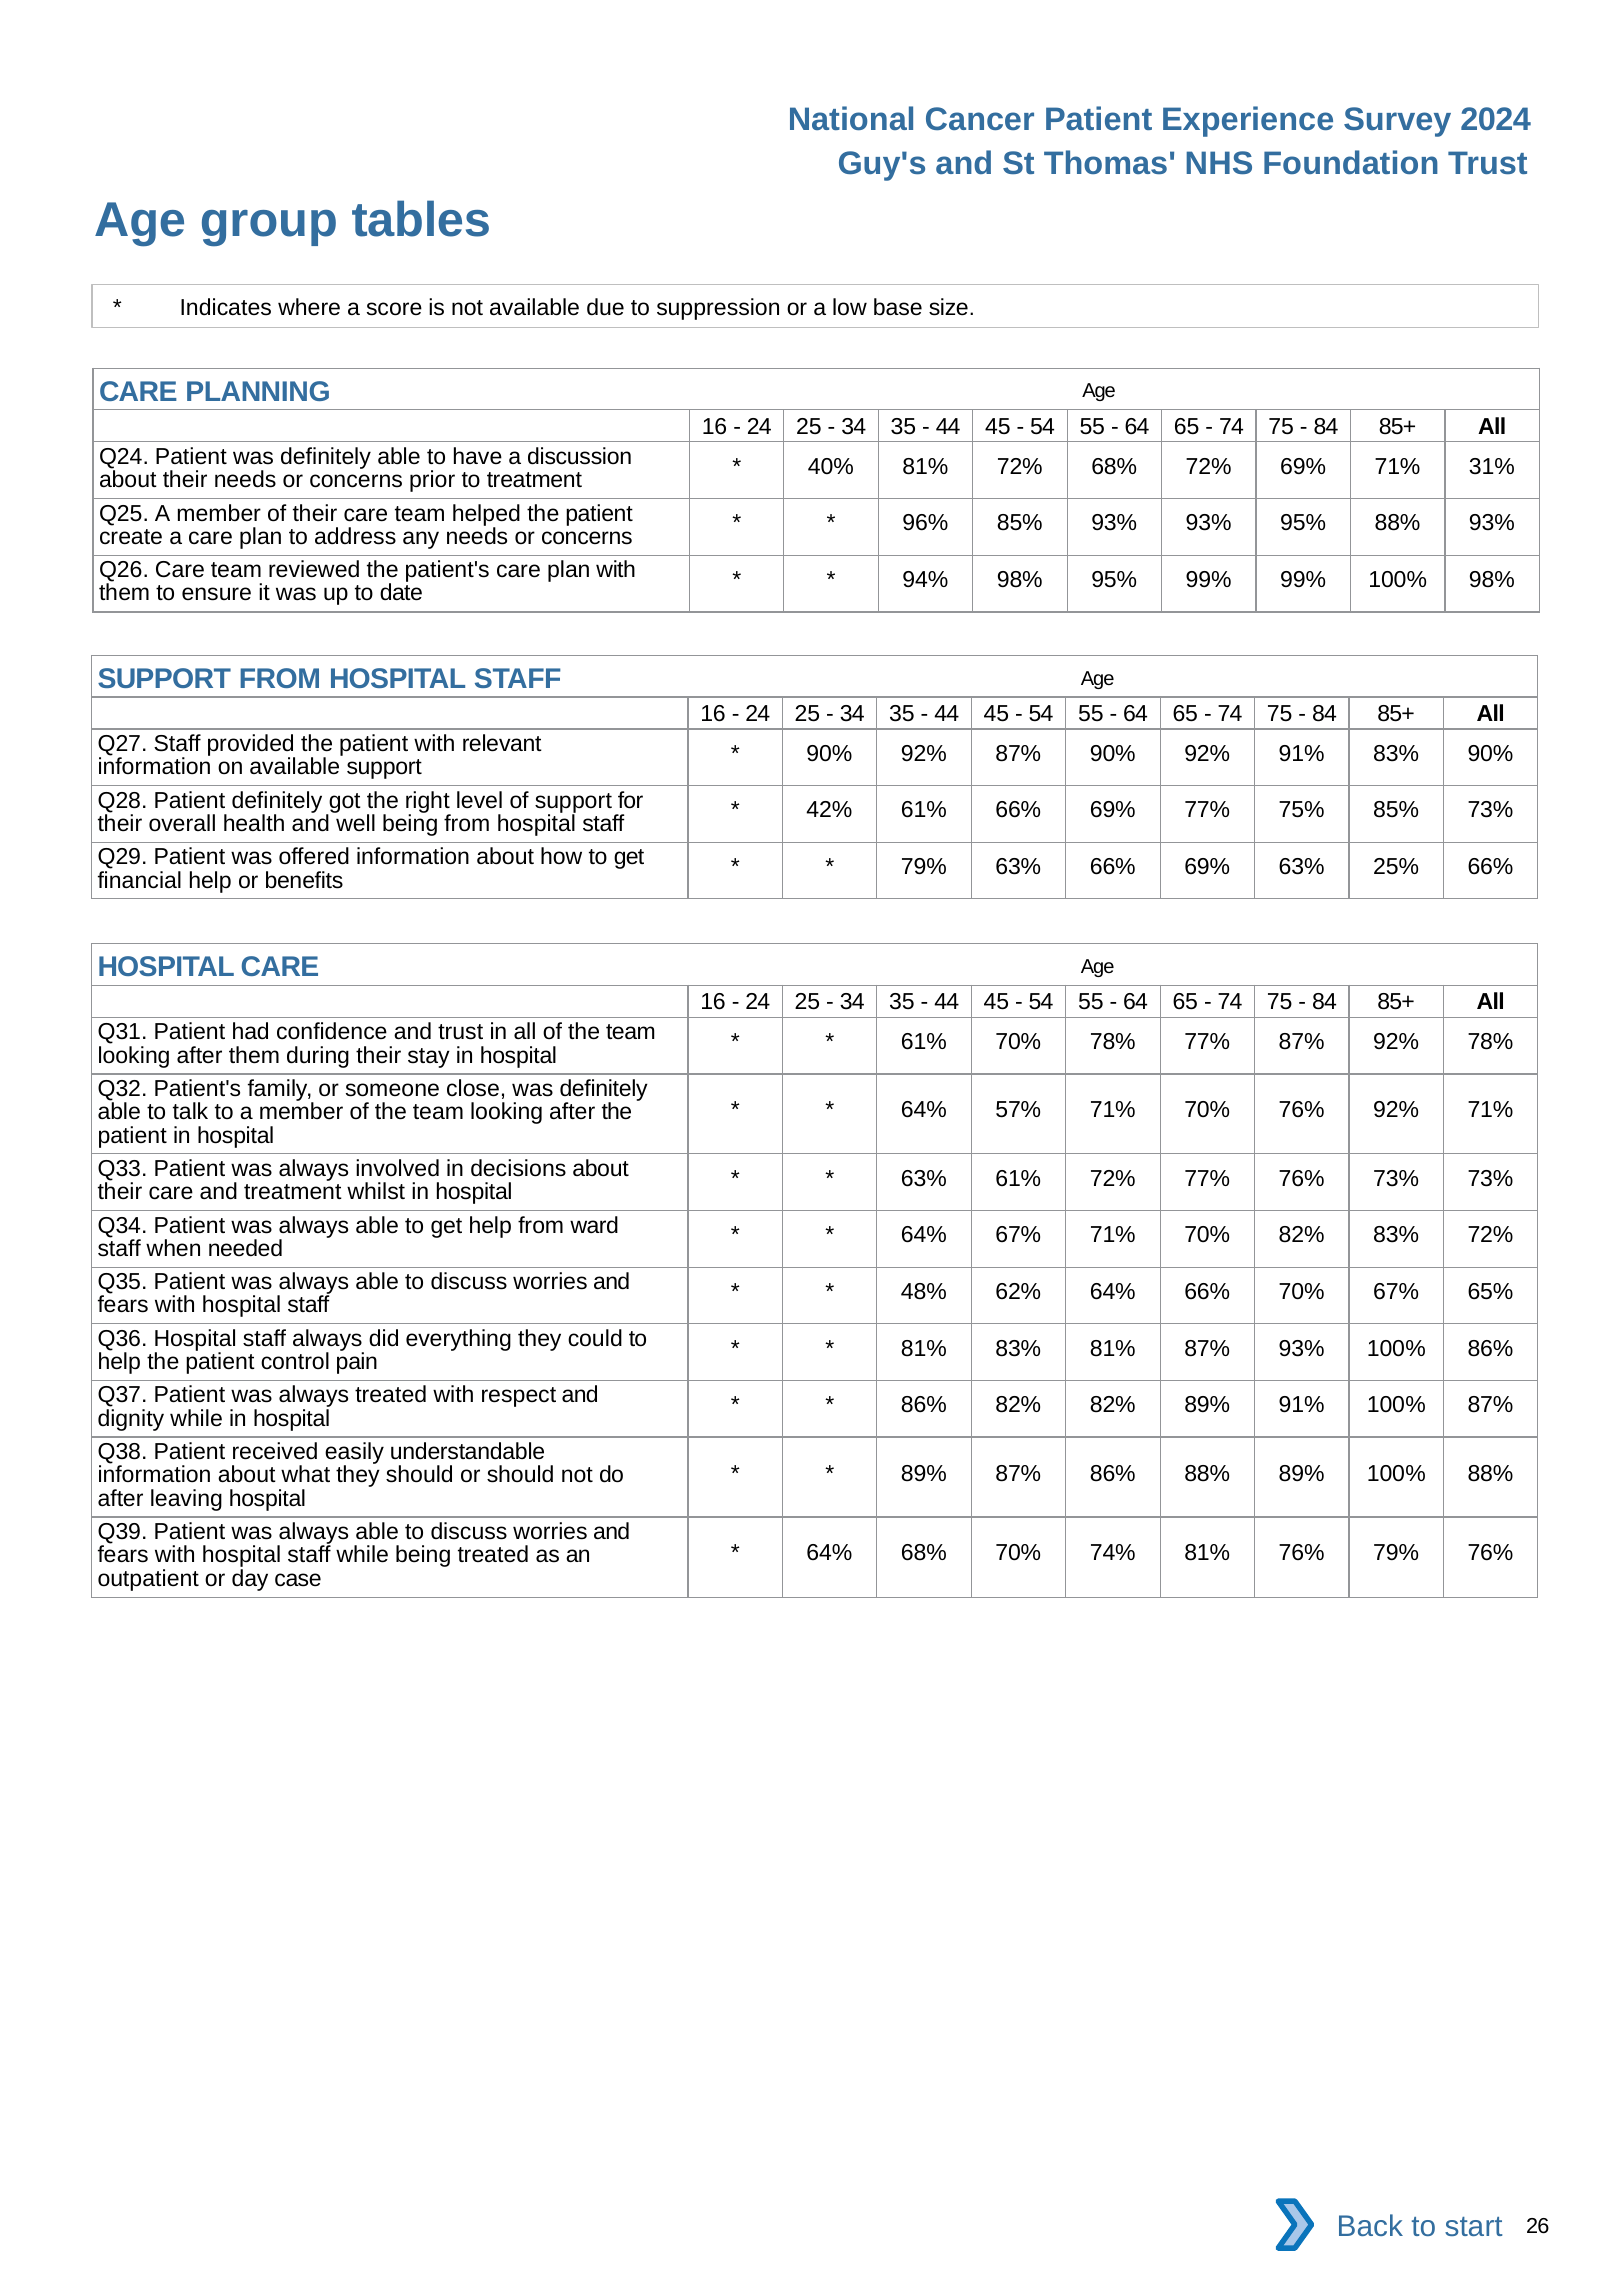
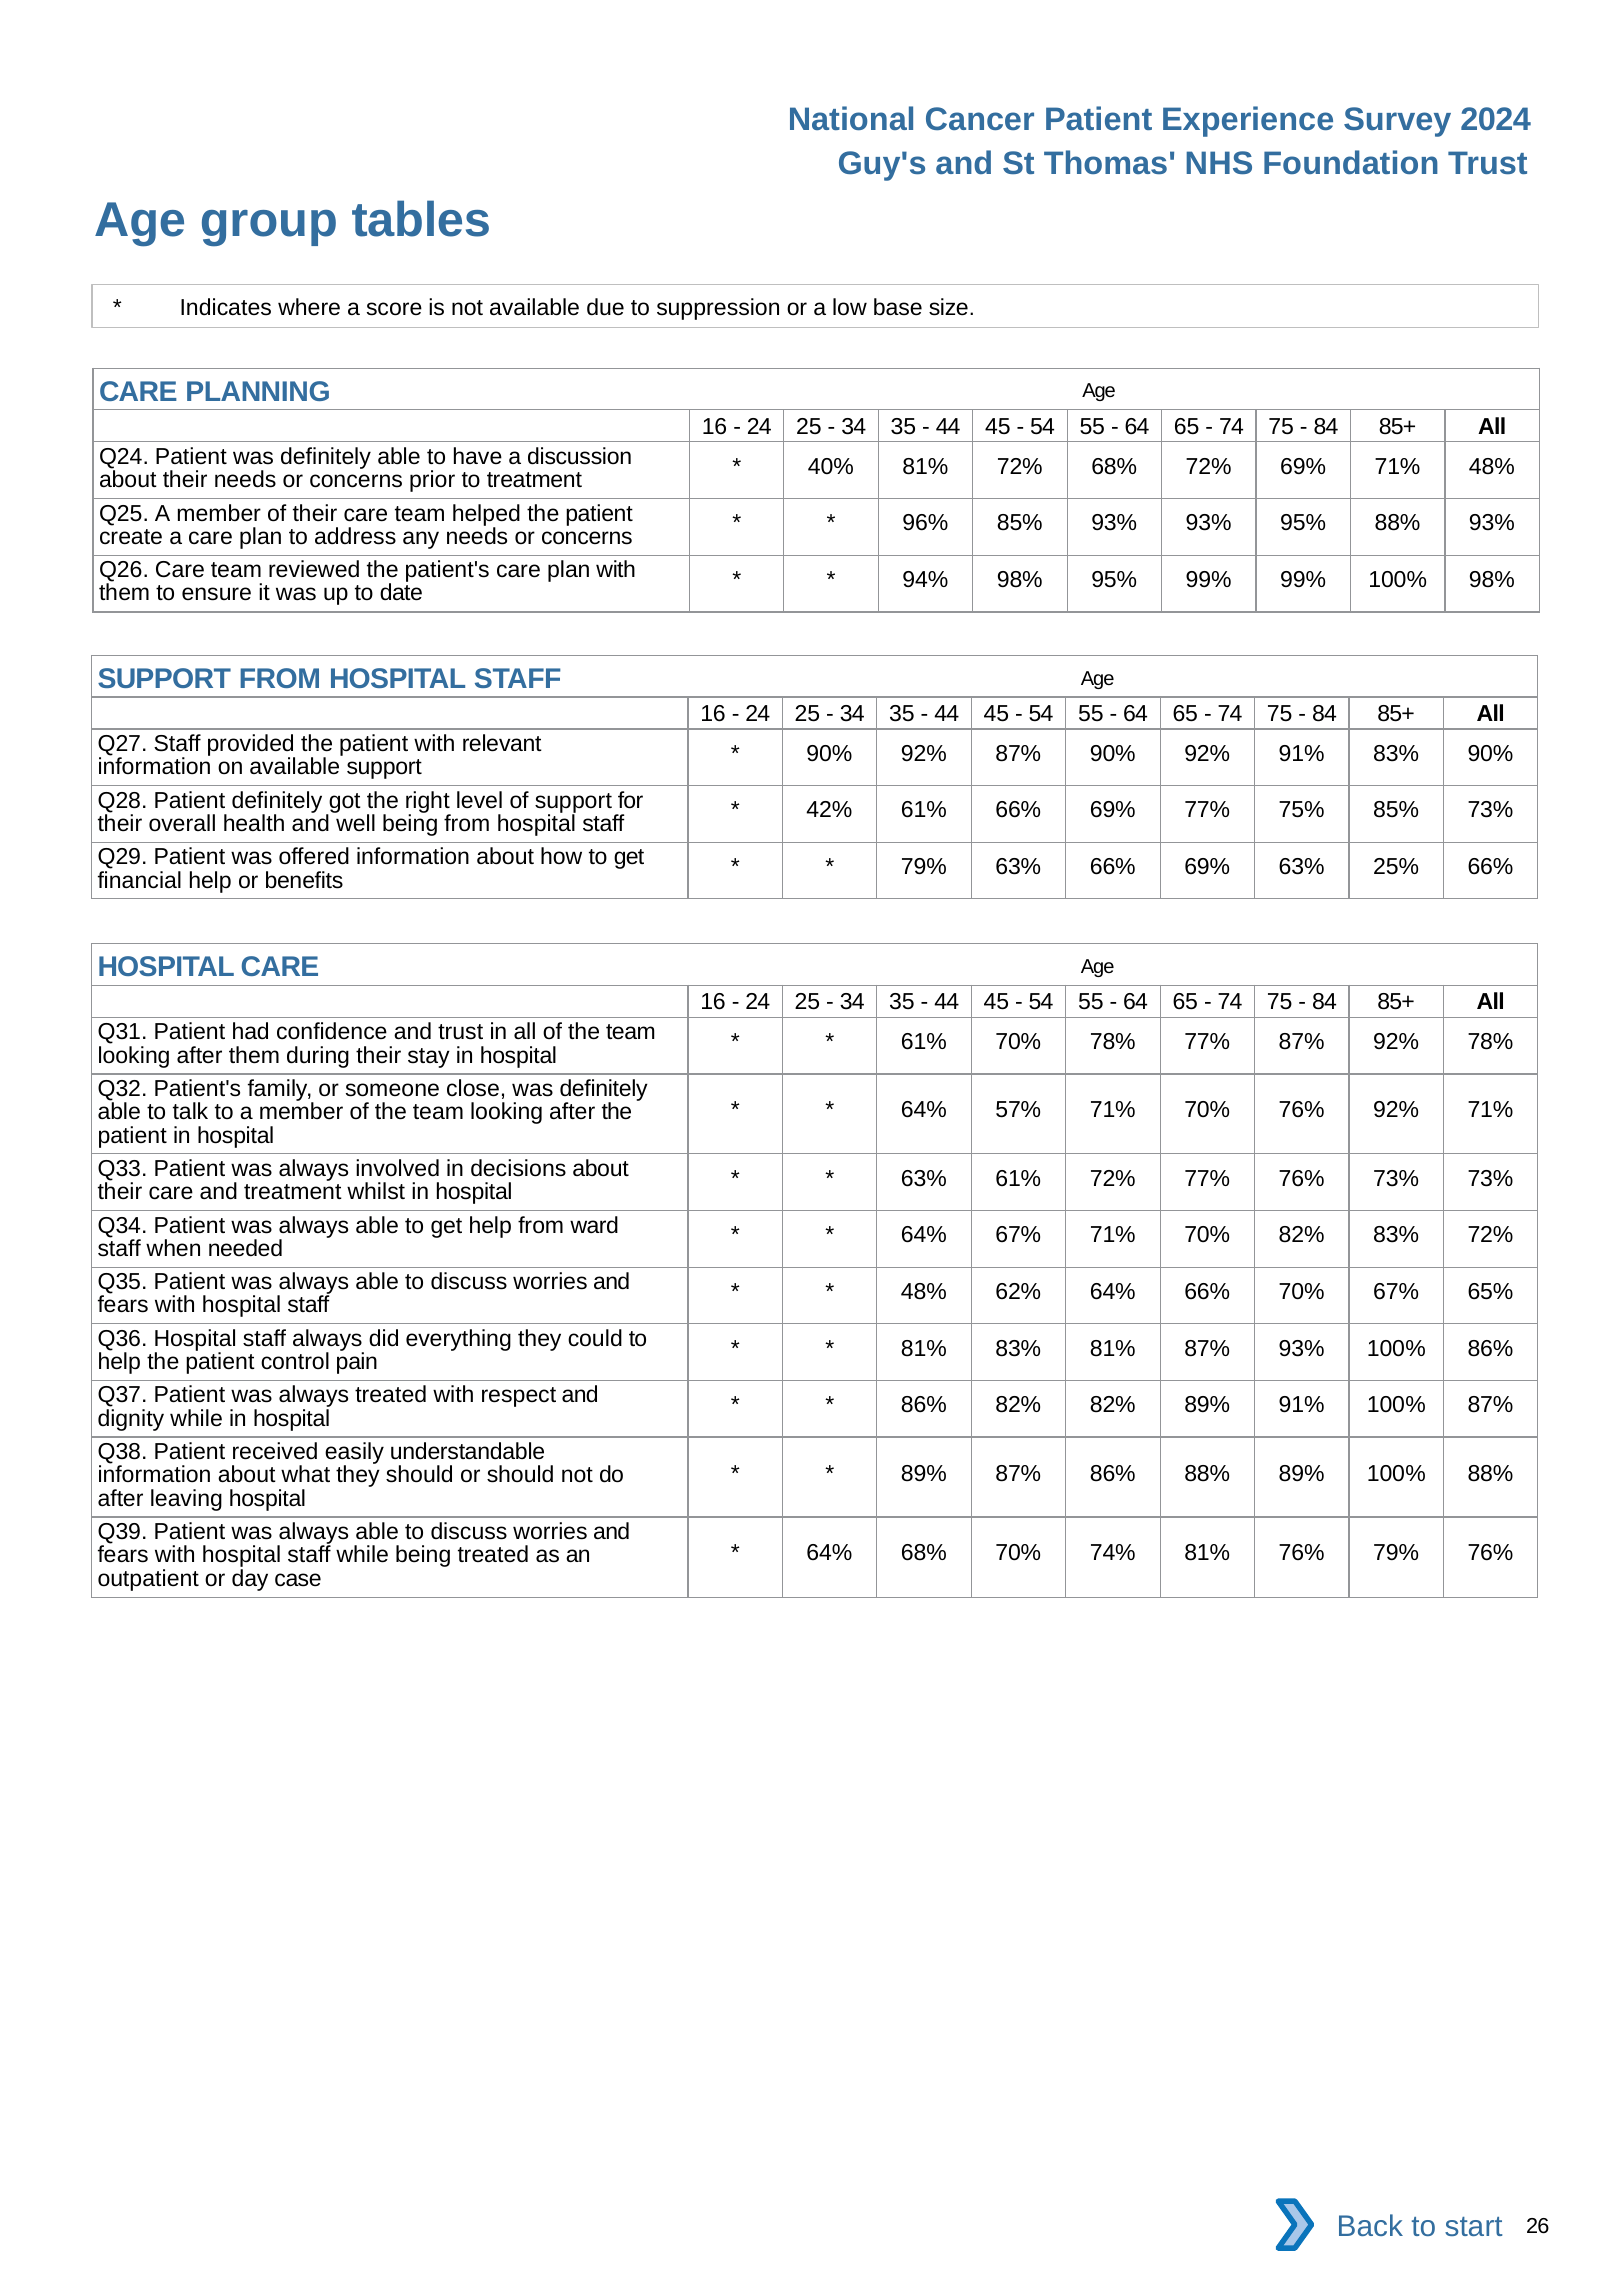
71% 31%: 31% -> 48%
